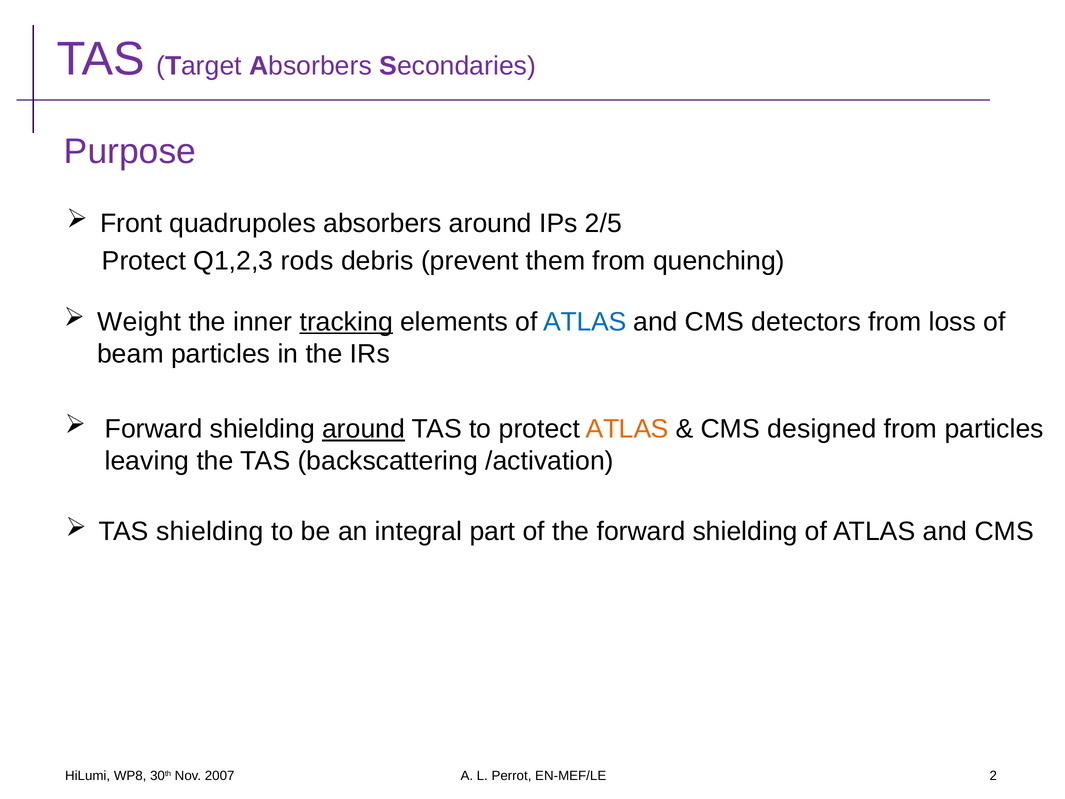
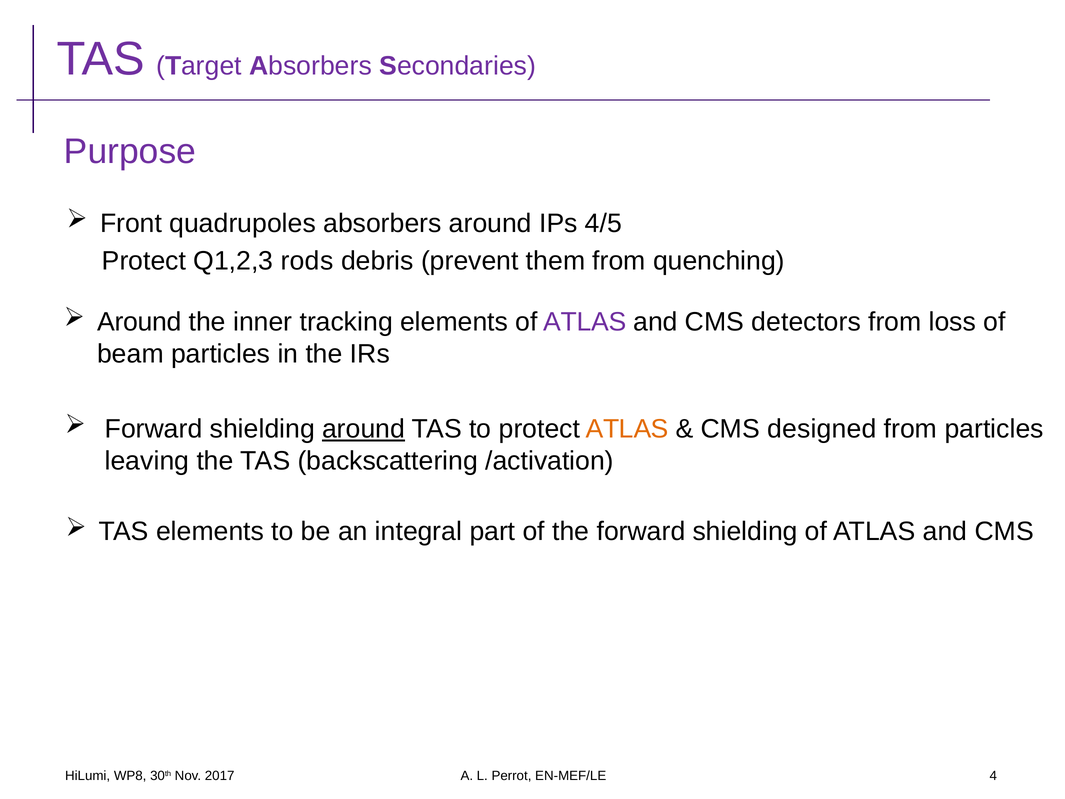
2/5: 2/5 -> 4/5
Weight at (139, 322): Weight -> Around
tracking underline: present -> none
ATLAS at (585, 322) colour: blue -> purple
TAS shielding: shielding -> elements
2007: 2007 -> 2017
2: 2 -> 4
